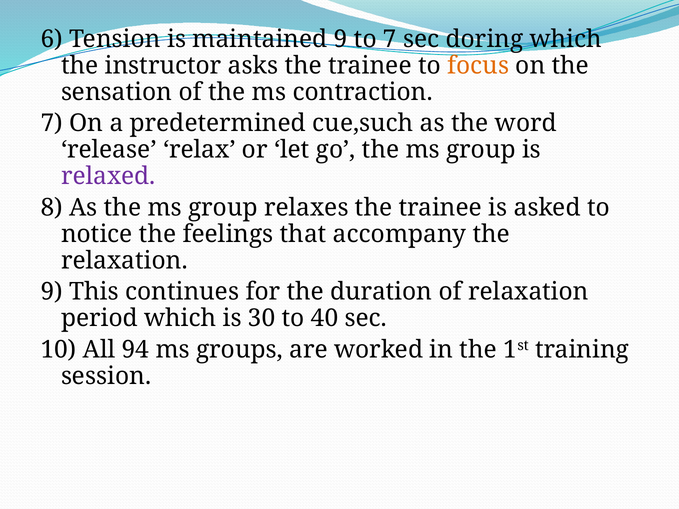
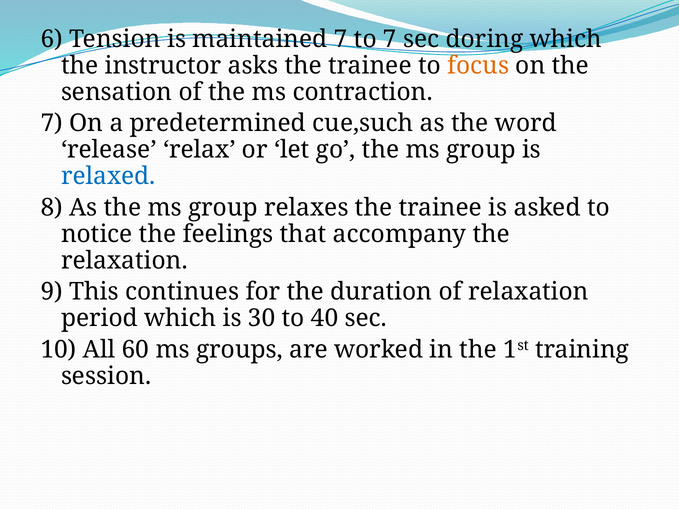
maintained 9: 9 -> 7
relaxed colour: purple -> blue
94: 94 -> 60
